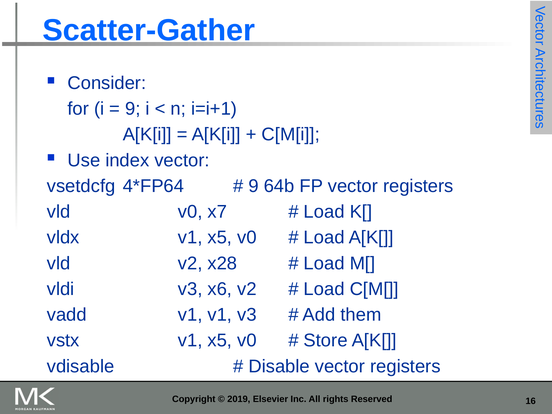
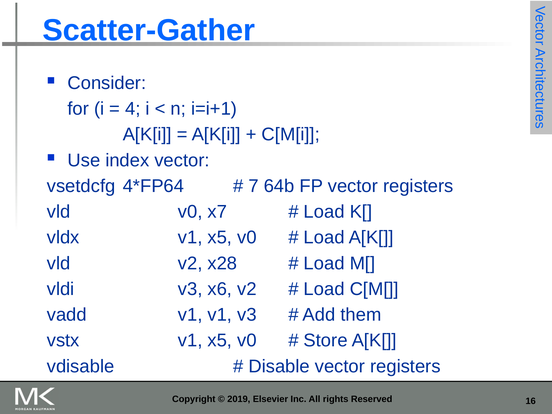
9 at (133, 109): 9 -> 4
9 at (254, 186): 9 -> 7
